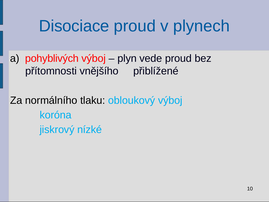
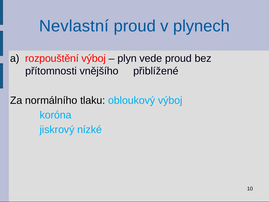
Disociace: Disociace -> Nevlastní
pohyblivých: pohyblivých -> rozpouštění
